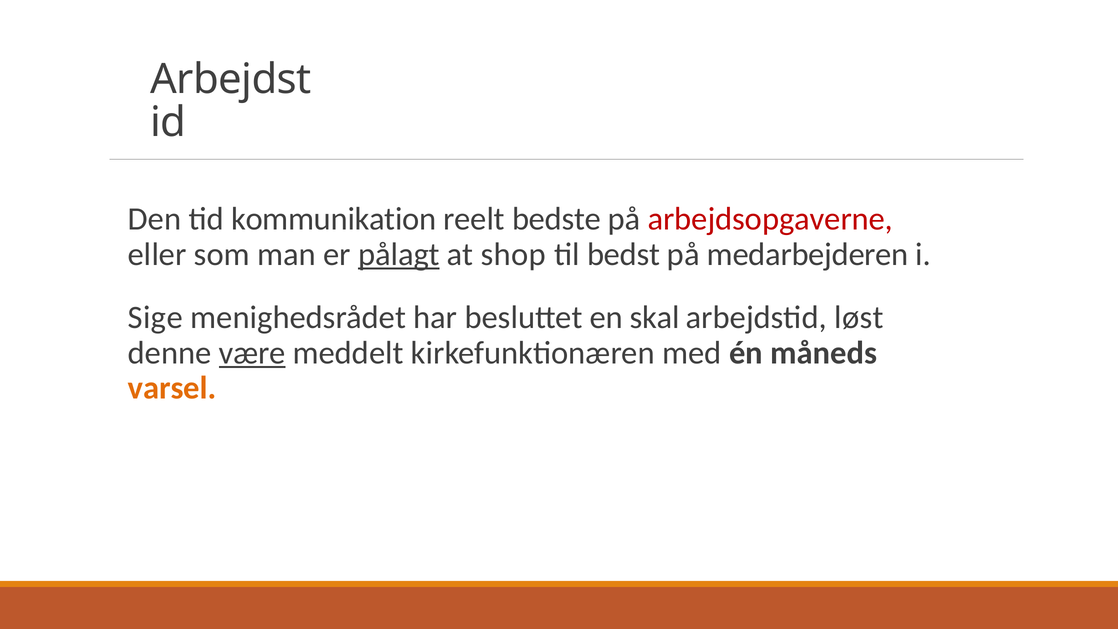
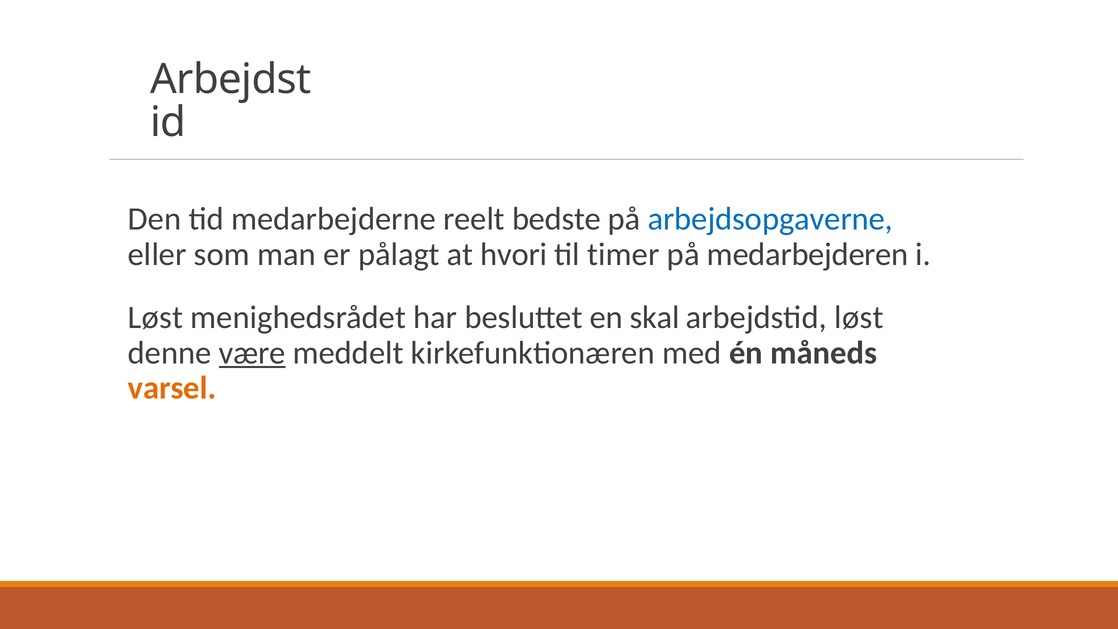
kommunikation: kommunikation -> medarbejderne
arbejdsopgaverne colour: red -> blue
pålagt underline: present -> none
shop: shop -> hvori
bedst: bedst -> timer
Sige at (155, 318): Sige -> Løst
